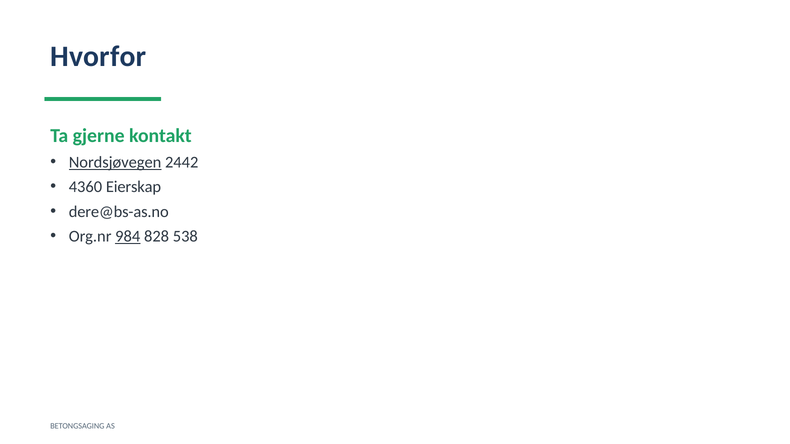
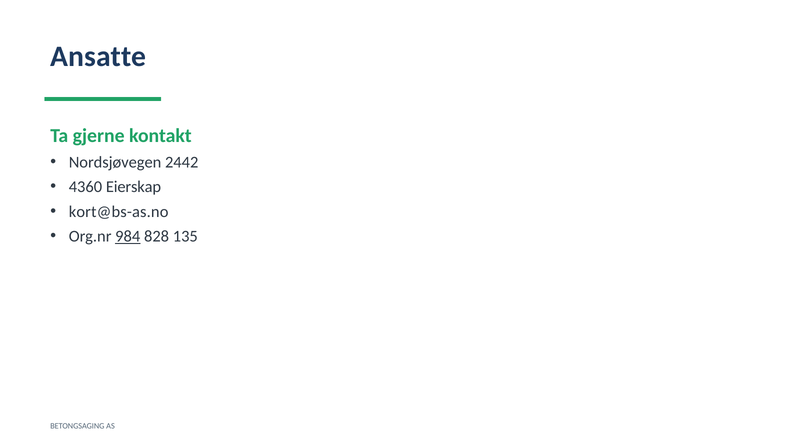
Hvorfor: Hvorfor -> Ansatte
Nordsjøvegen underline: present -> none
dere@bs-as.no: dere@bs-as.no -> kort@bs-as.no
538: 538 -> 135
